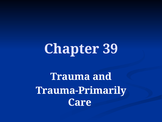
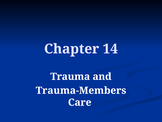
39: 39 -> 14
Trauma-Primarily: Trauma-Primarily -> Trauma-Members
